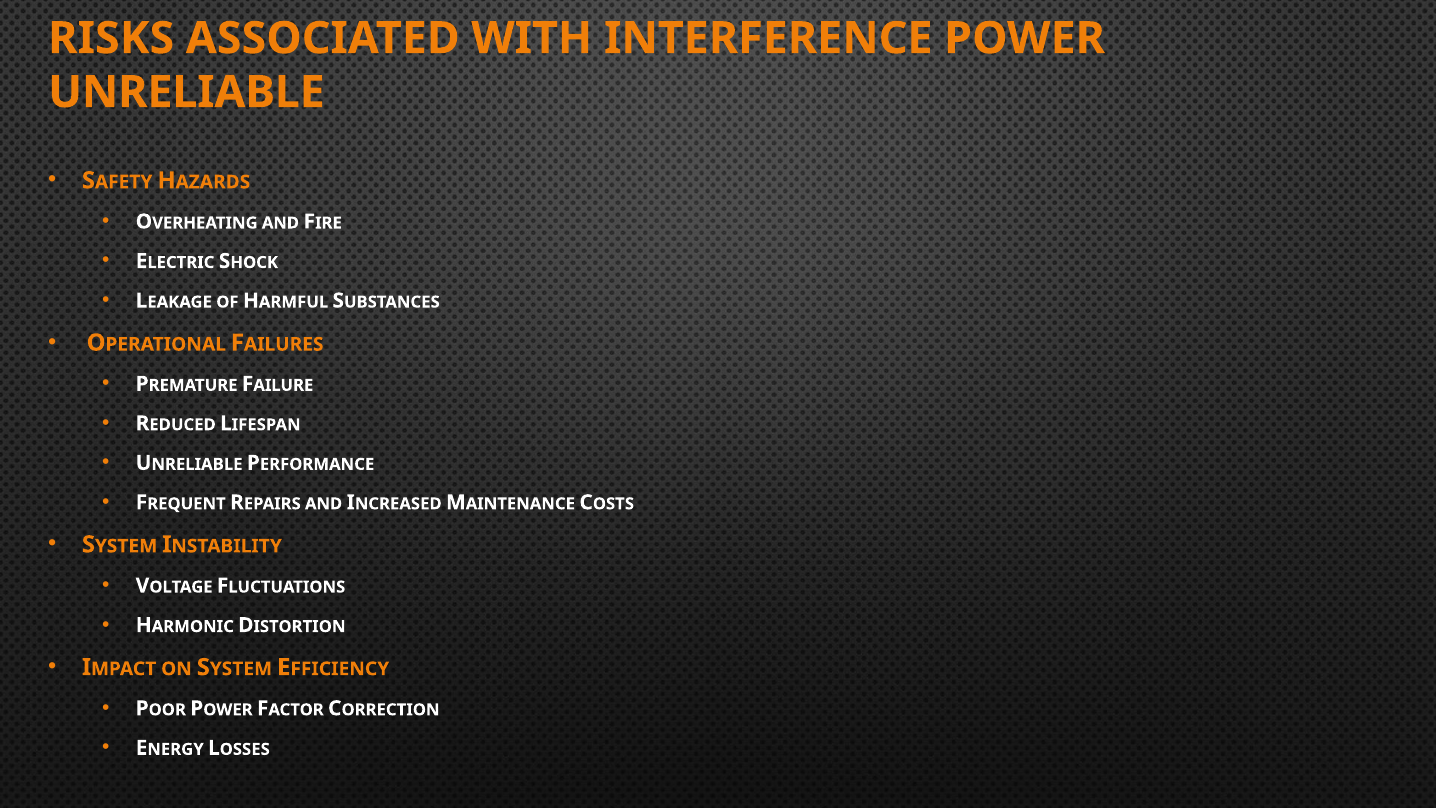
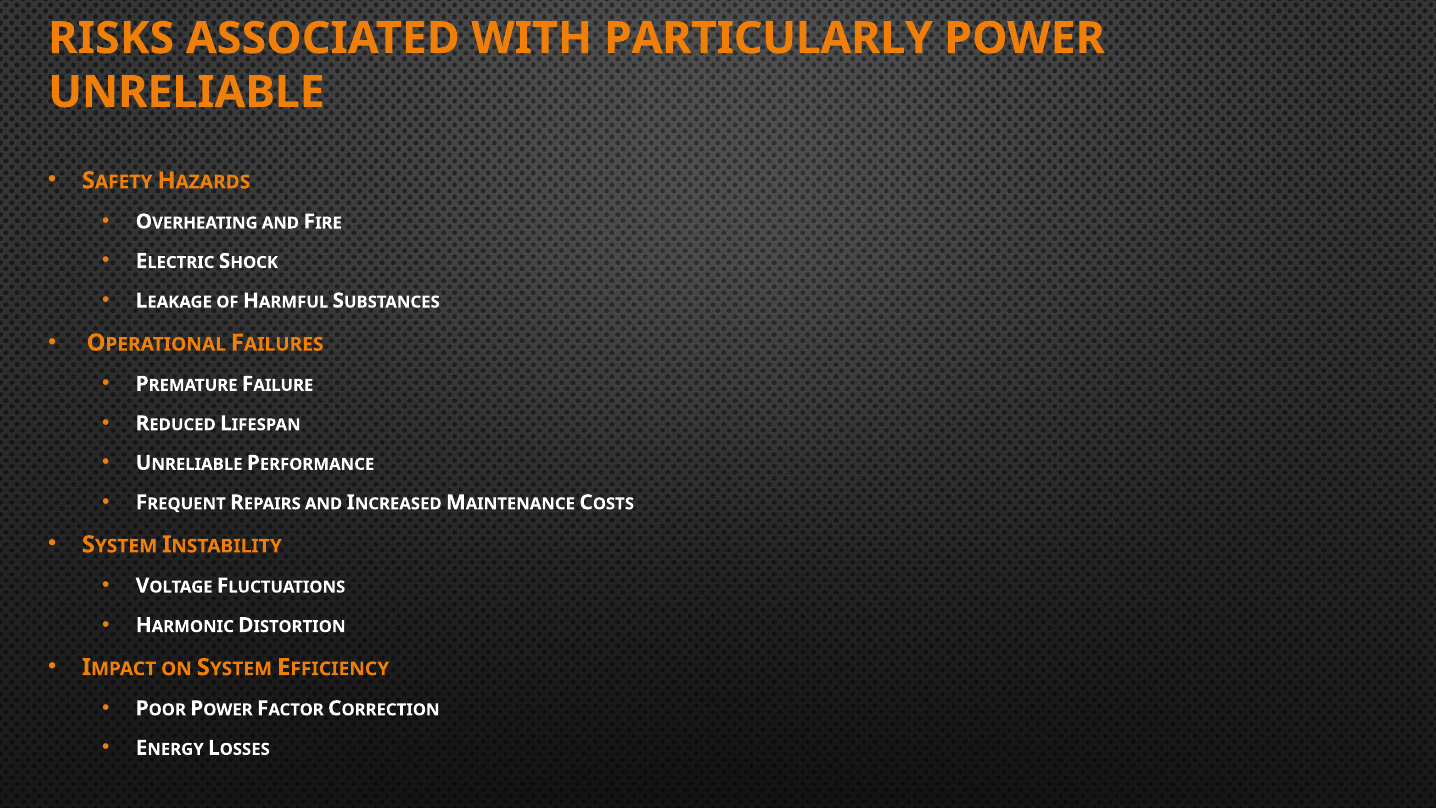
INTERFERENCE: INTERFERENCE -> PARTICULARLY
